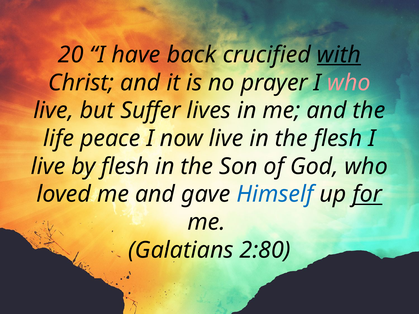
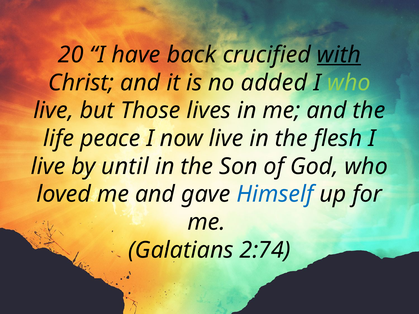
prayer: prayer -> added
who at (349, 83) colour: pink -> light green
Suffer: Suffer -> Those
by flesh: flesh -> until
for underline: present -> none
2:80: 2:80 -> 2:74
